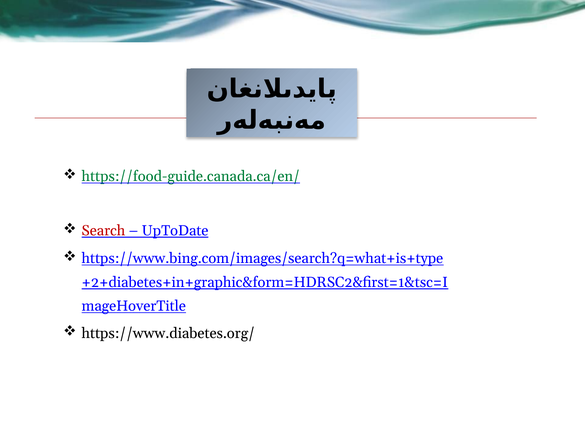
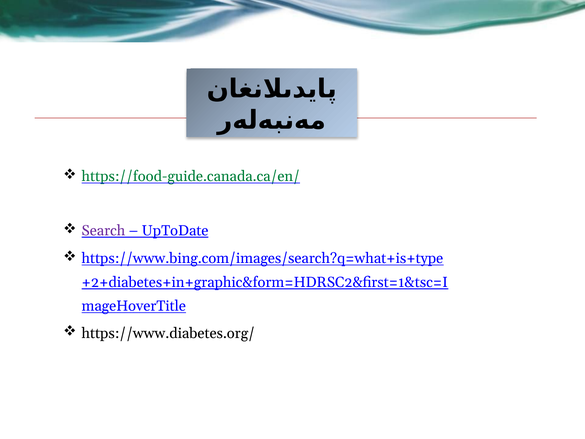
Search colour: red -> purple
